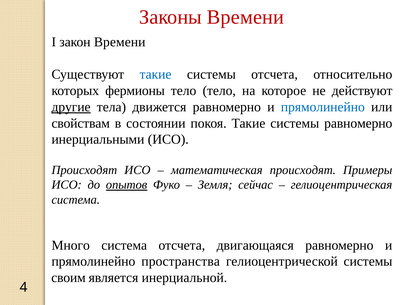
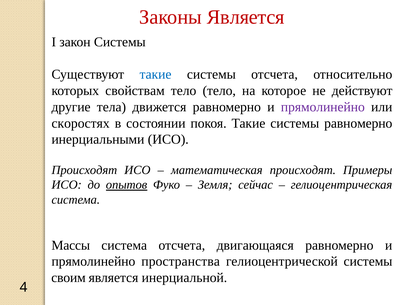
Законы Времени: Времени -> Является
закон Времени: Времени -> Системы
фермионы: фермионы -> свойствам
другие underline: present -> none
прямолинейно at (323, 107) colour: blue -> purple
свойствам: свойствам -> скоростях
Много: Много -> Массы
